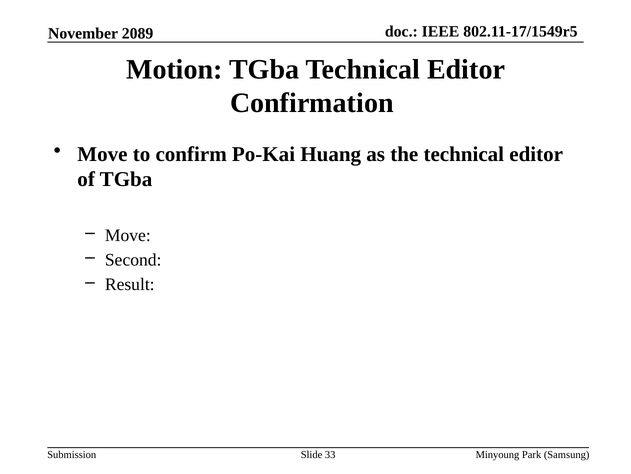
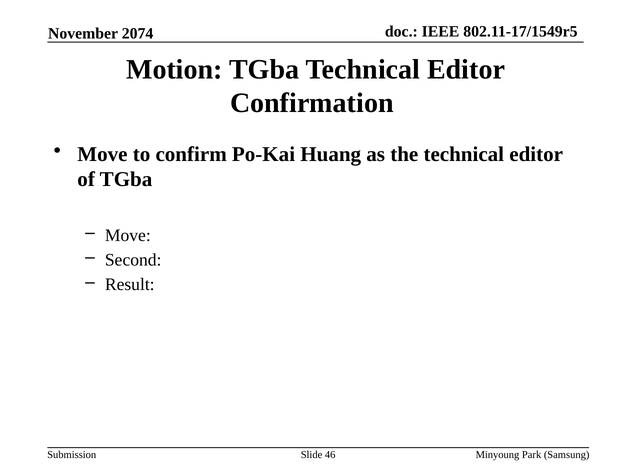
2089: 2089 -> 2074
33: 33 -> 46
